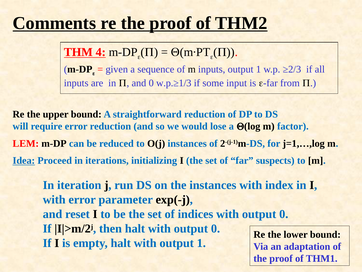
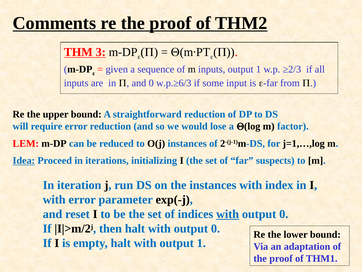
4: 4 -> 3
w.p.≥1/3: w.p.≥1/3 -> w.p.≥6/3
with at (228, 214) underline: none -> present
